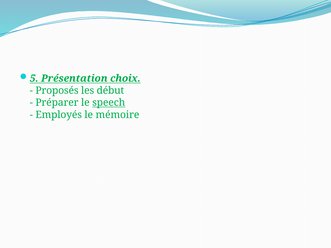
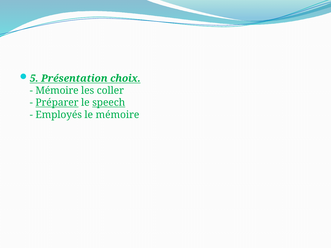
Proposés at (57, 91): Proposés -> Mémoire
début: début -> coller
Préparer underline: none -> present
